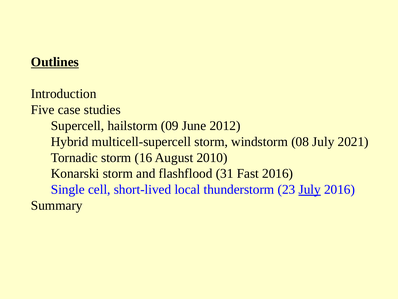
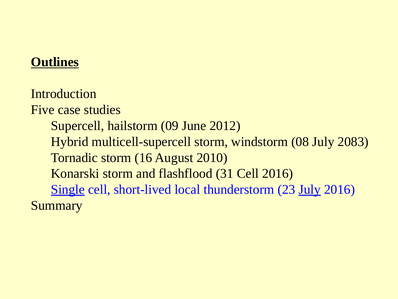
2021: 2021 -> 2083
31 Fast: Fast -> Cell
Single underline: none -> present
